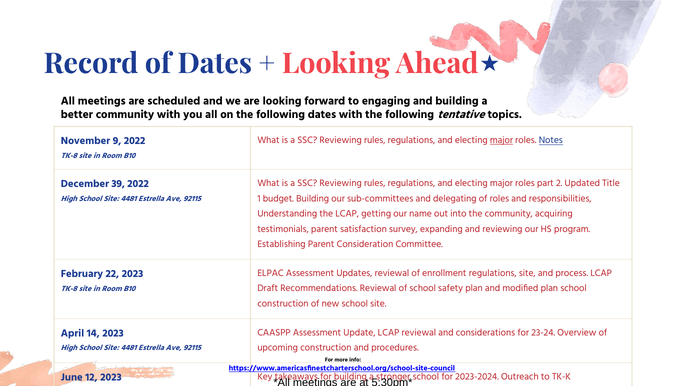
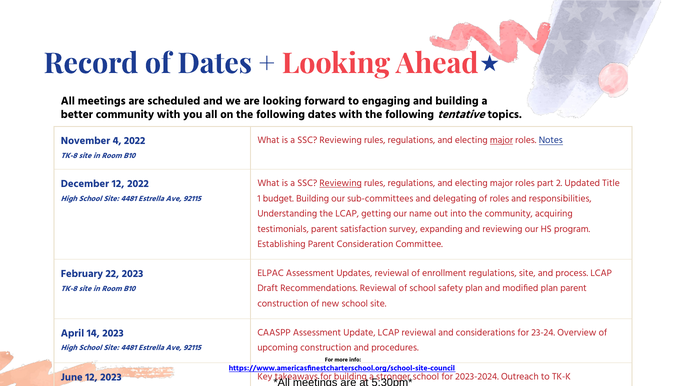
9: 9 -> 4
Reviewing at (341, 183) underline: none -> present
December 39: 39 -> 12
plan school: school -> parent
